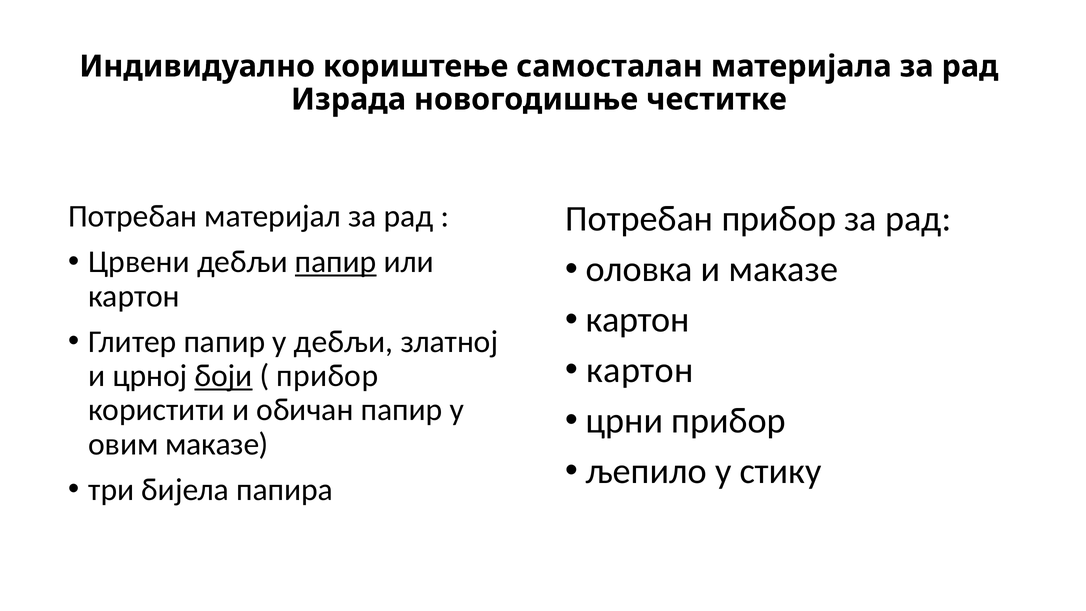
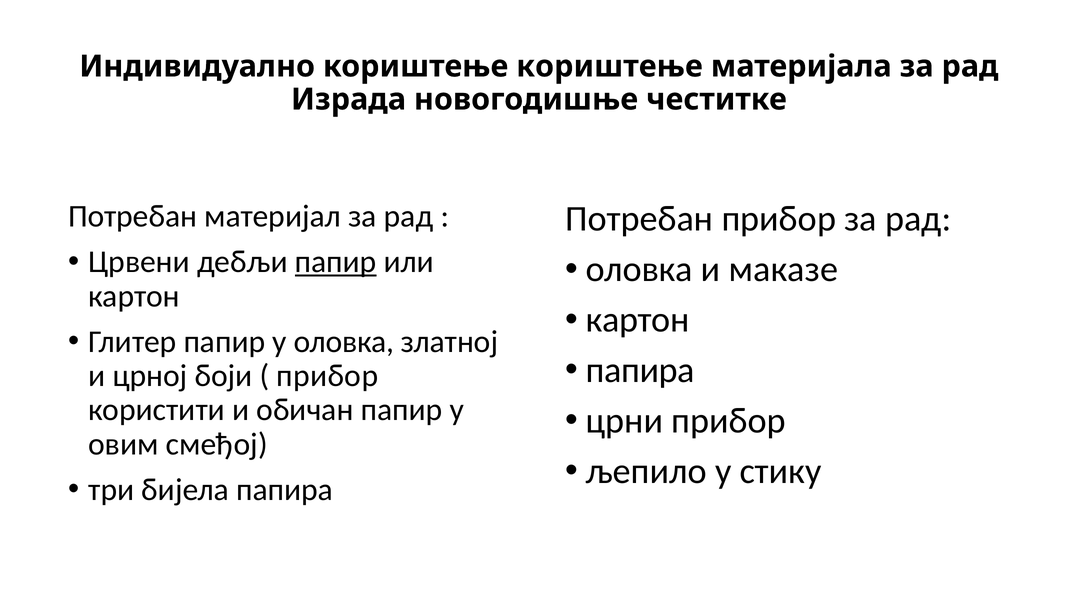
кориштење самосталан: самосталан -> кориштење
у дебљи: дебљи -> оловка
картон at (640, 370): картон -> папира
боји underline: present -> none
овим маказе: маказе -> смеђој
